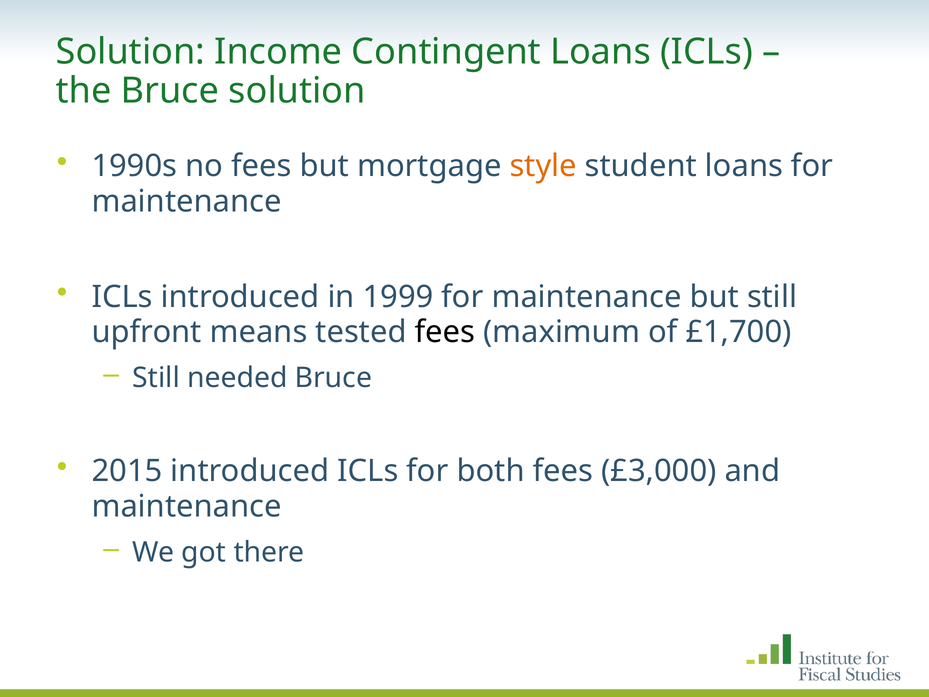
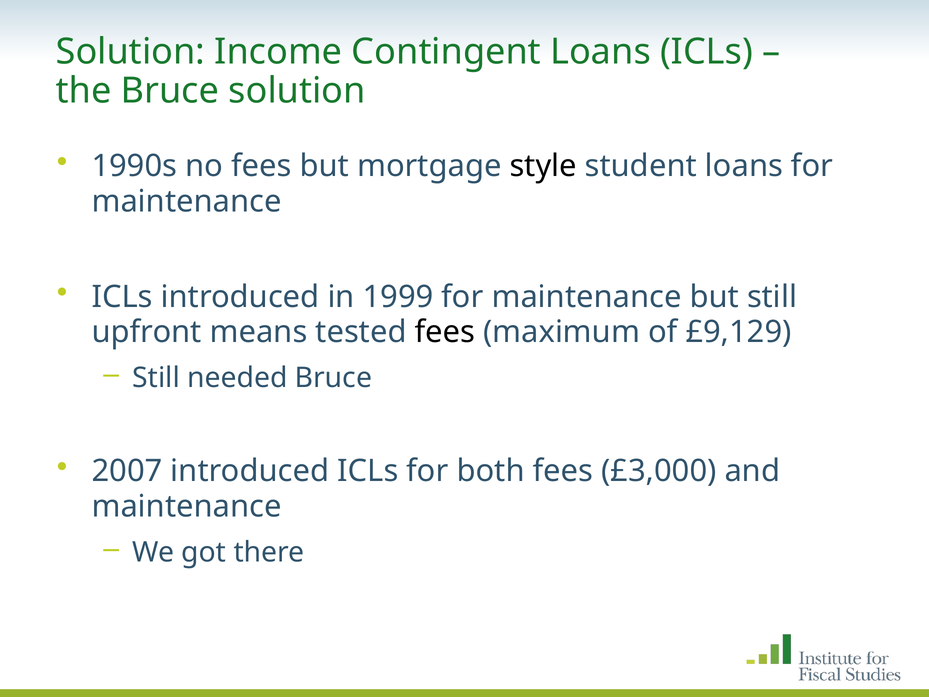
style colour: orange -> black
£1,700: £1,700 -> £9,129
2015: 2015 -> 2007
